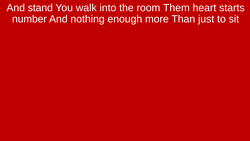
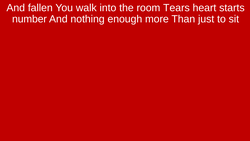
stand: stand -> fallen
Them: Them -> Tears
